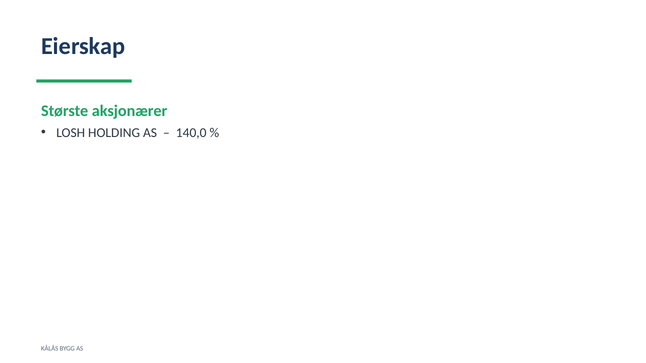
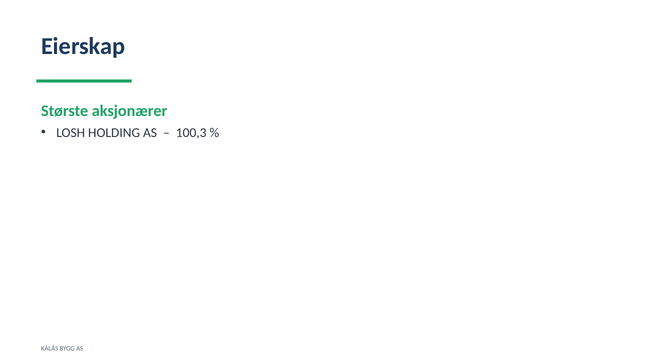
140,0: 140,0 -> 100,3
